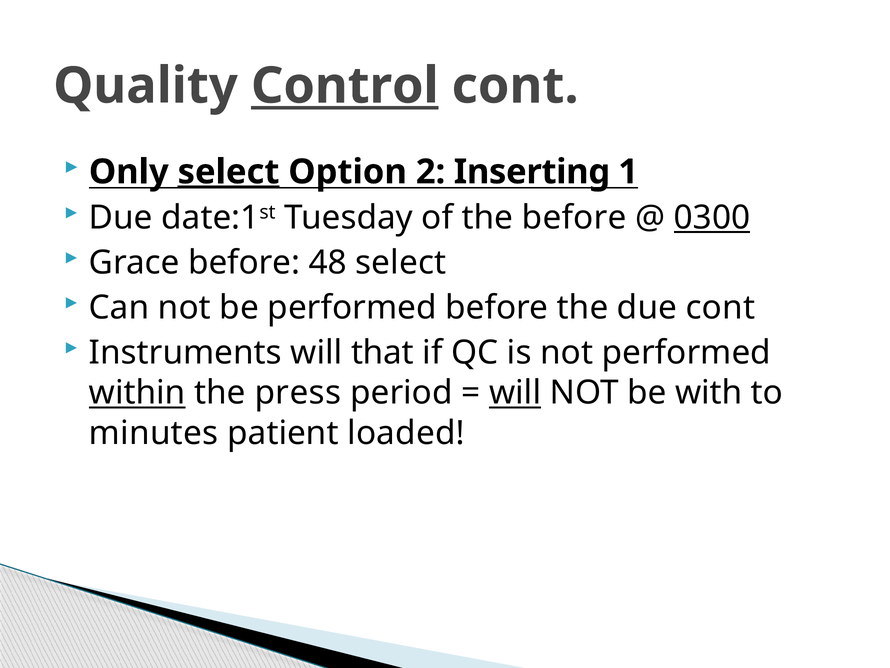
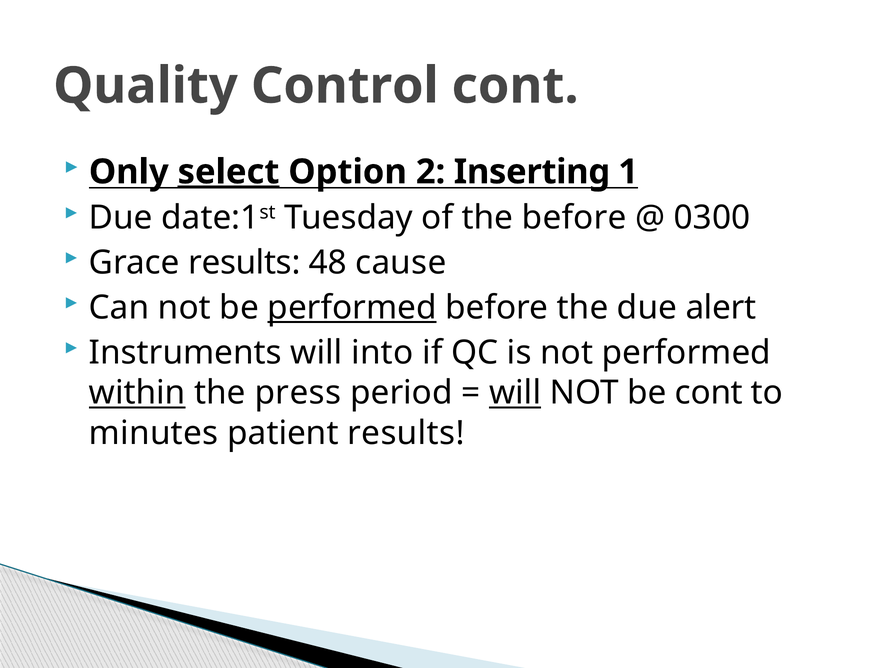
Control underline: present -> none
0300 underline: present -> none
Grace before: before -> results
48 select: select -> cause
performed at (352, 307) underline: none -> present
due cont: cont -> alert
that: that -> into
be with: with -> cont
patient loaded: loaded -> results
